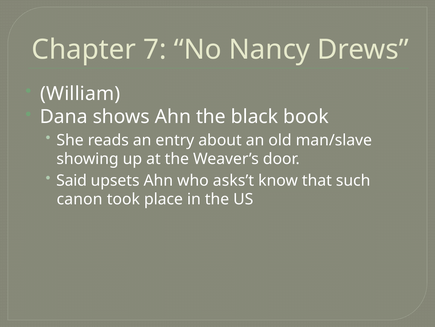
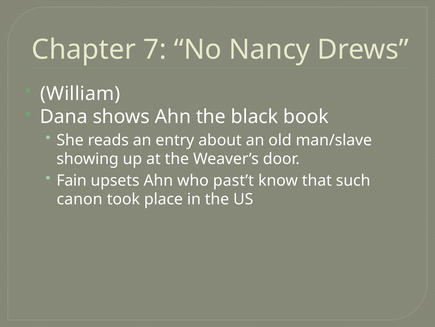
Said: Said -> Fain
asks’t: asks’t -> past’t
